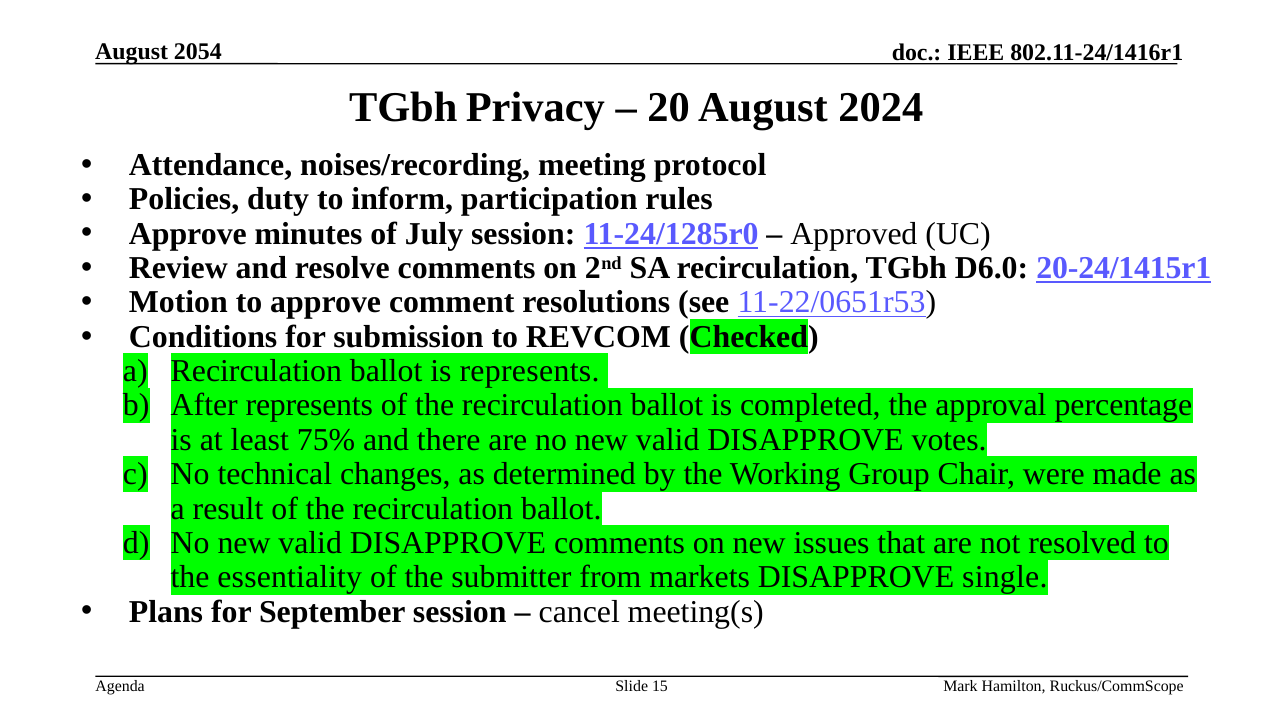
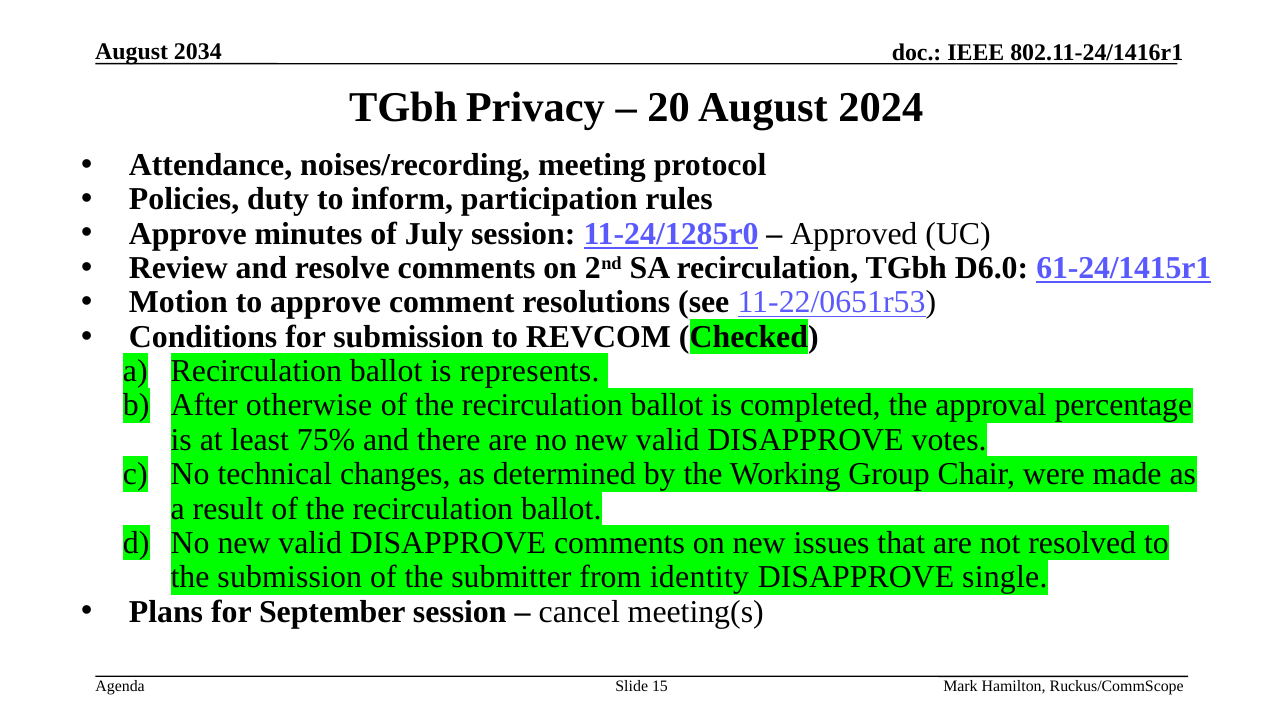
2054: 2054 -> 2034
20-24/1415r1: 20-24/1415r1 -> 61-24/1415r1
After represents: represents -> otherwise
the essentiality: essentiality -> submission
markets: markets -> identity
